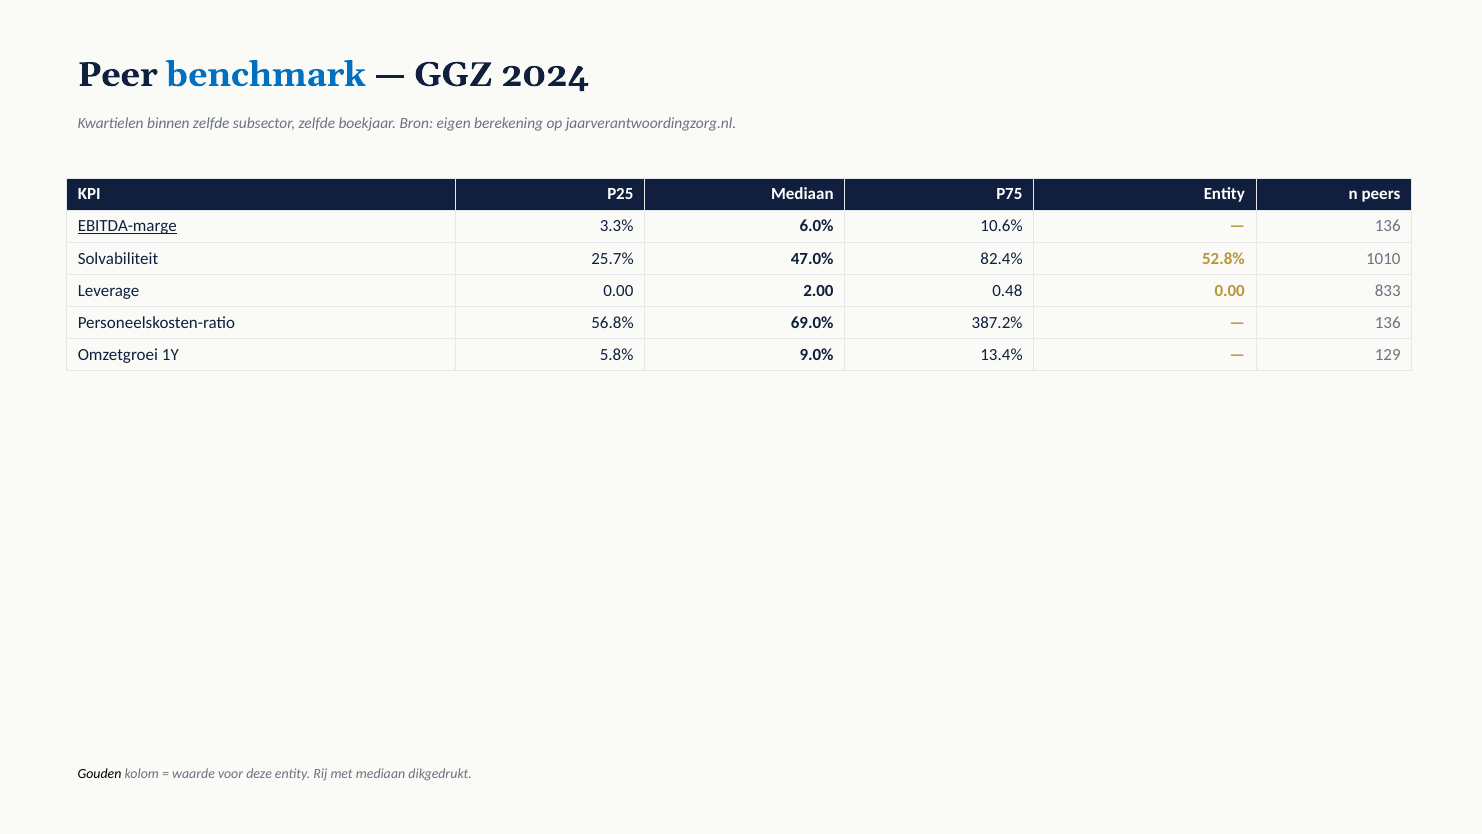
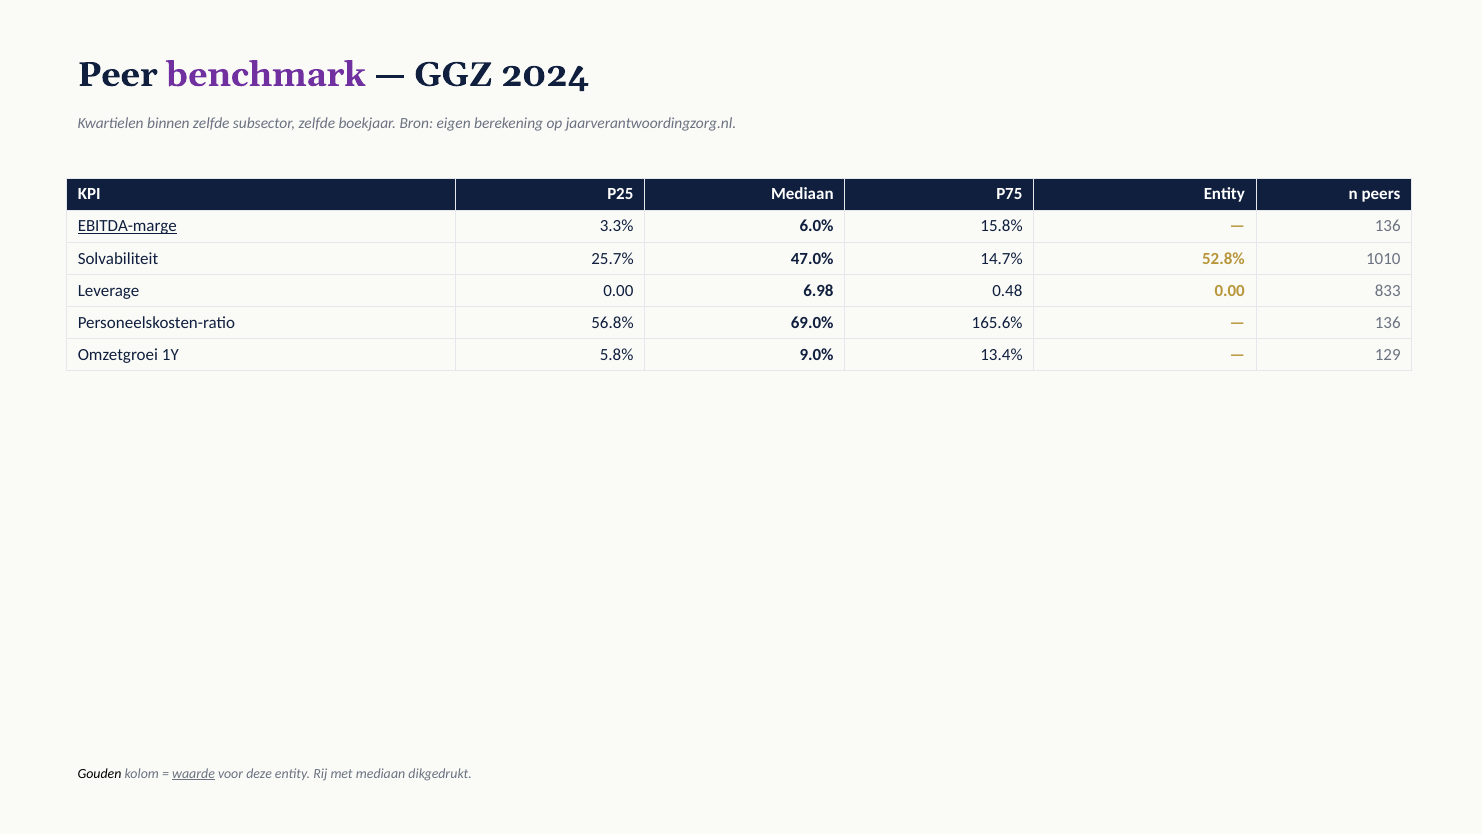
benchmark colour: blue -> purple
10.6%: 10.6% -> 15.8%
82.4%: 82.4% -> 14.7%
2.00: 2.00 -> 6.98
387.2%: 387.2% -> 165.6%
waarde underline: none -> present
